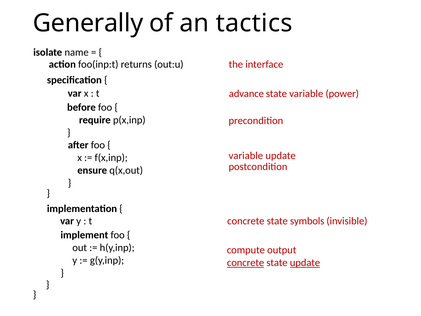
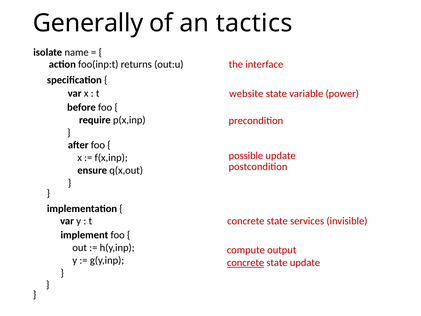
advance: advance -> website
variable at (246, 156): variable -> possible
symbols: symbols -> services
update at (305, 263) underline: present -> none
